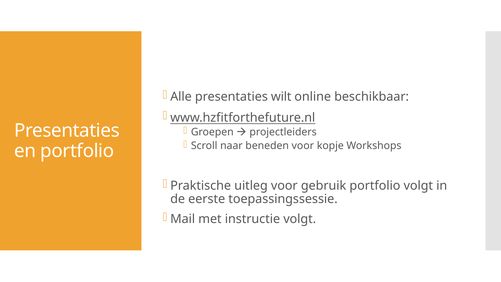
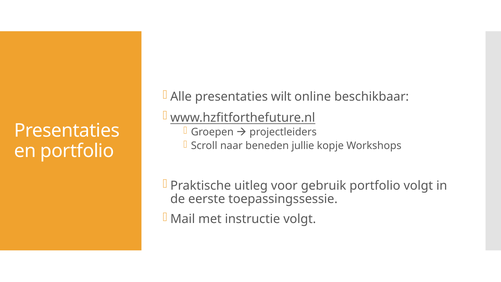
beneden voor: voor -> jullie
